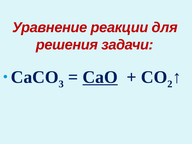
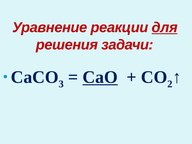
для underline: none -> present
